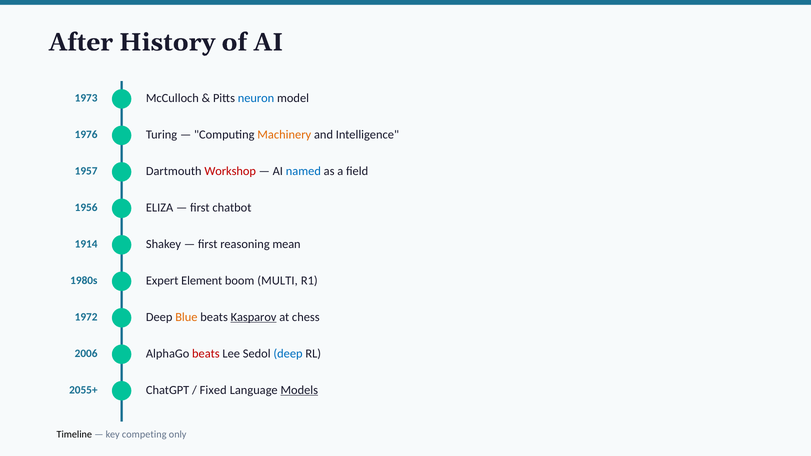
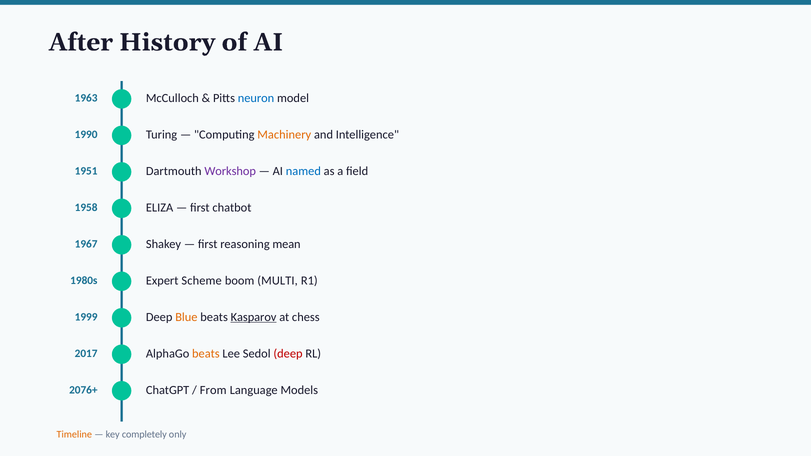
1973: 1973 -> 1963
1976: 1976 -> 1990
1957: 1957 -> 1951
Workshop colour: red -> purple
1956: 1956 -> 1958
1914: 1914 -> 1967
Element: Element -> Scheme
1972: 1972 -> 1999
2006: 2006 -> 2017
beats at (206, 354) colour: red -> orange
deep at (288, 354) colour: blue -> red
2055+: 2055+ -> 2076+
Fixed: Fixed -> From
Models underline: present -> none
Timeline colour: black -> orange
competing: competing -> completely
